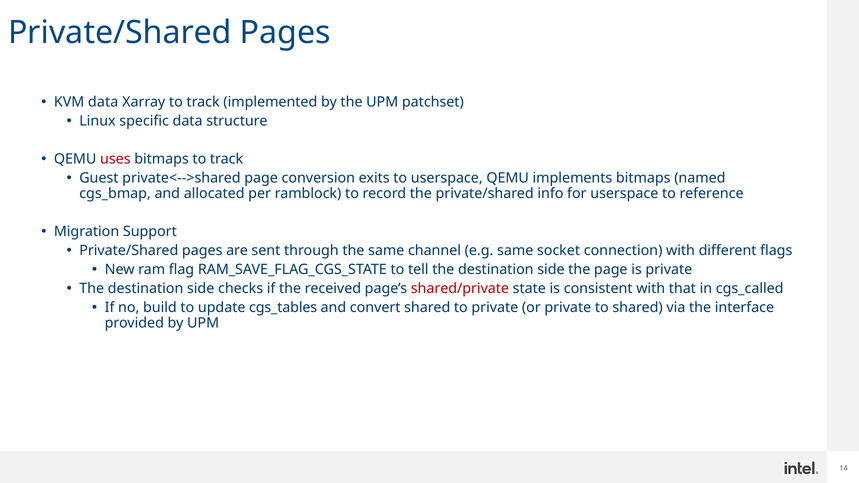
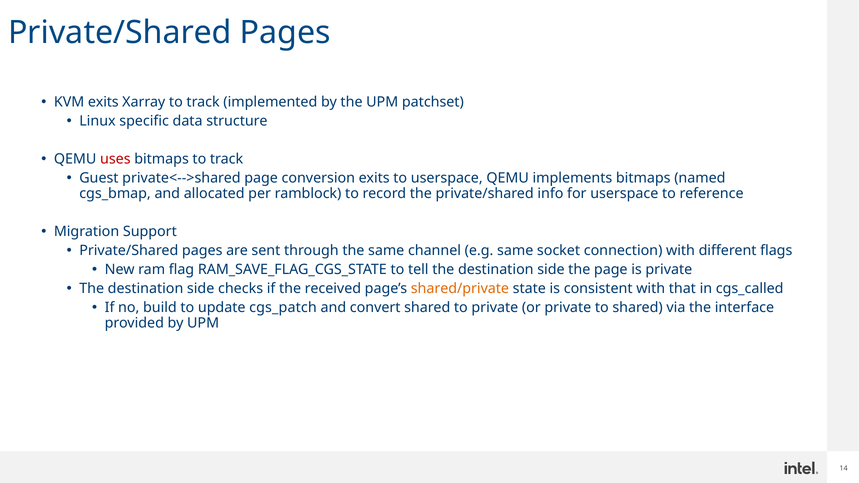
KVM data: data -> exits
shared/private colour: red -> orange
cgs_tables: cgs_tables -> cgs_patch
